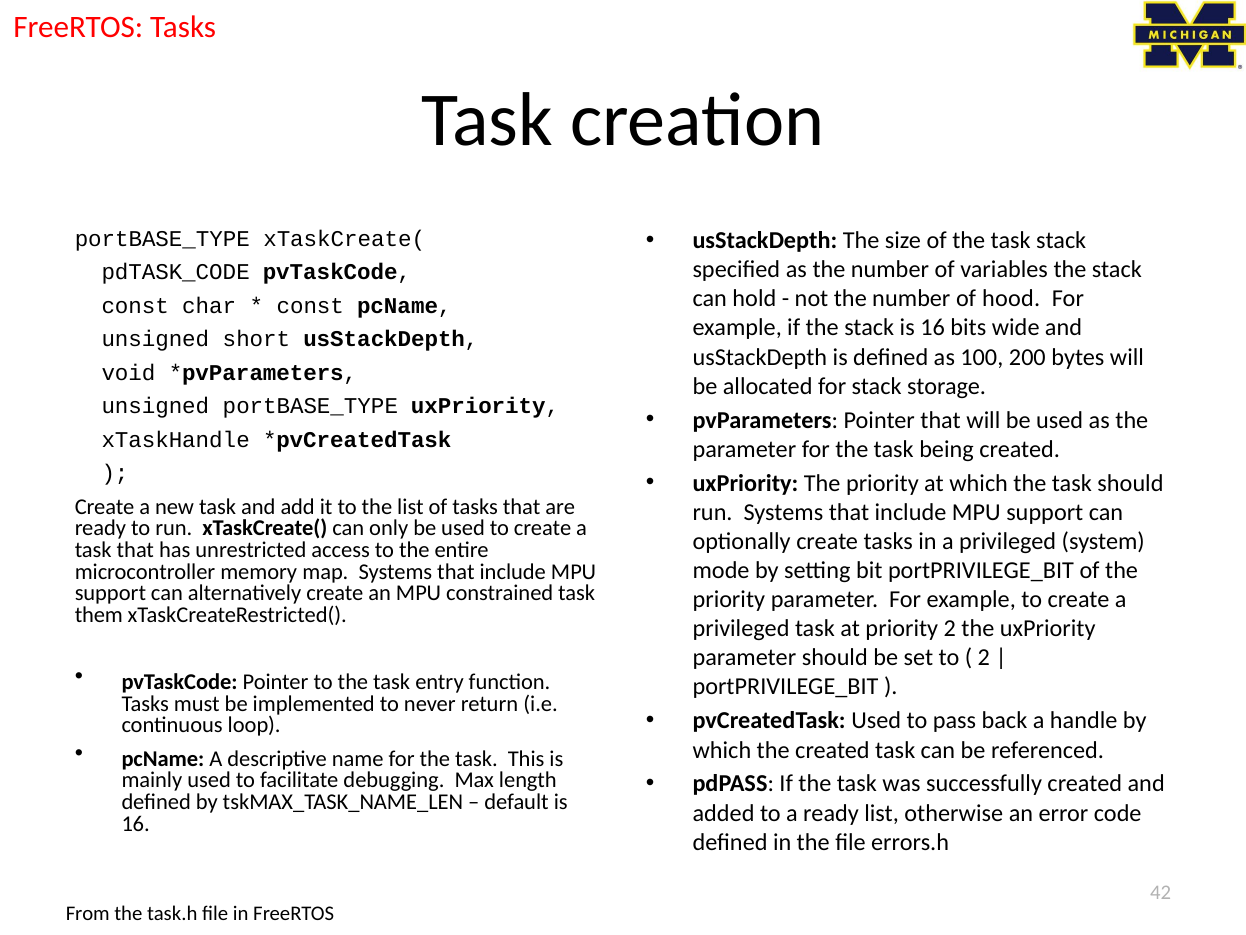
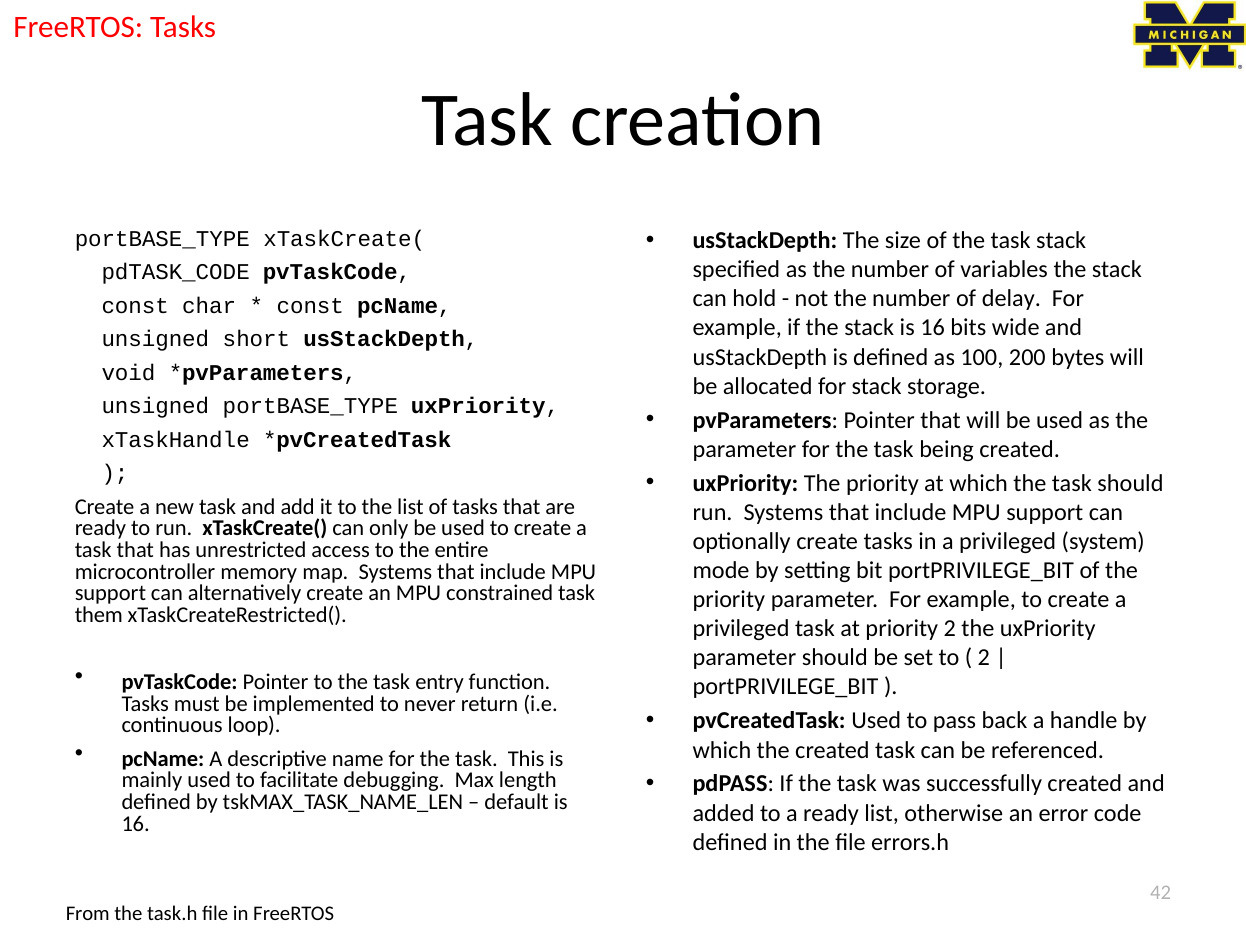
hood: hood -> delay
